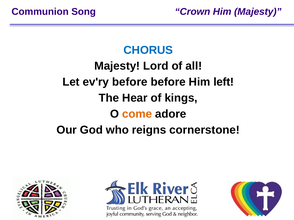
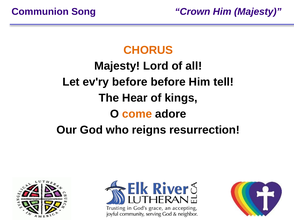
CHORUS colour: blue -> orange
left: left -> tell
cornerstone: cornerstone -> resurrection
